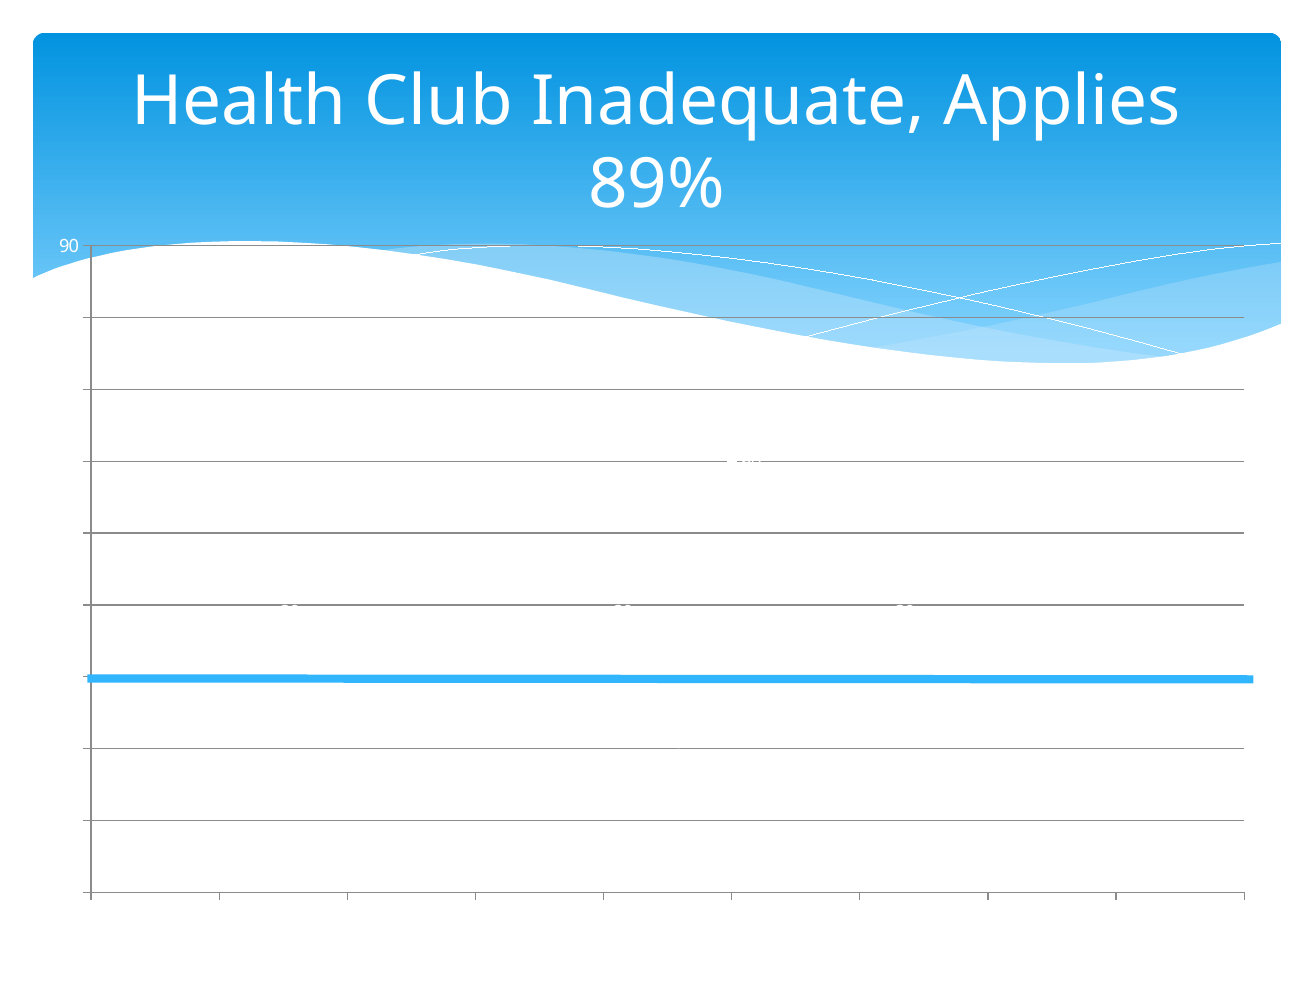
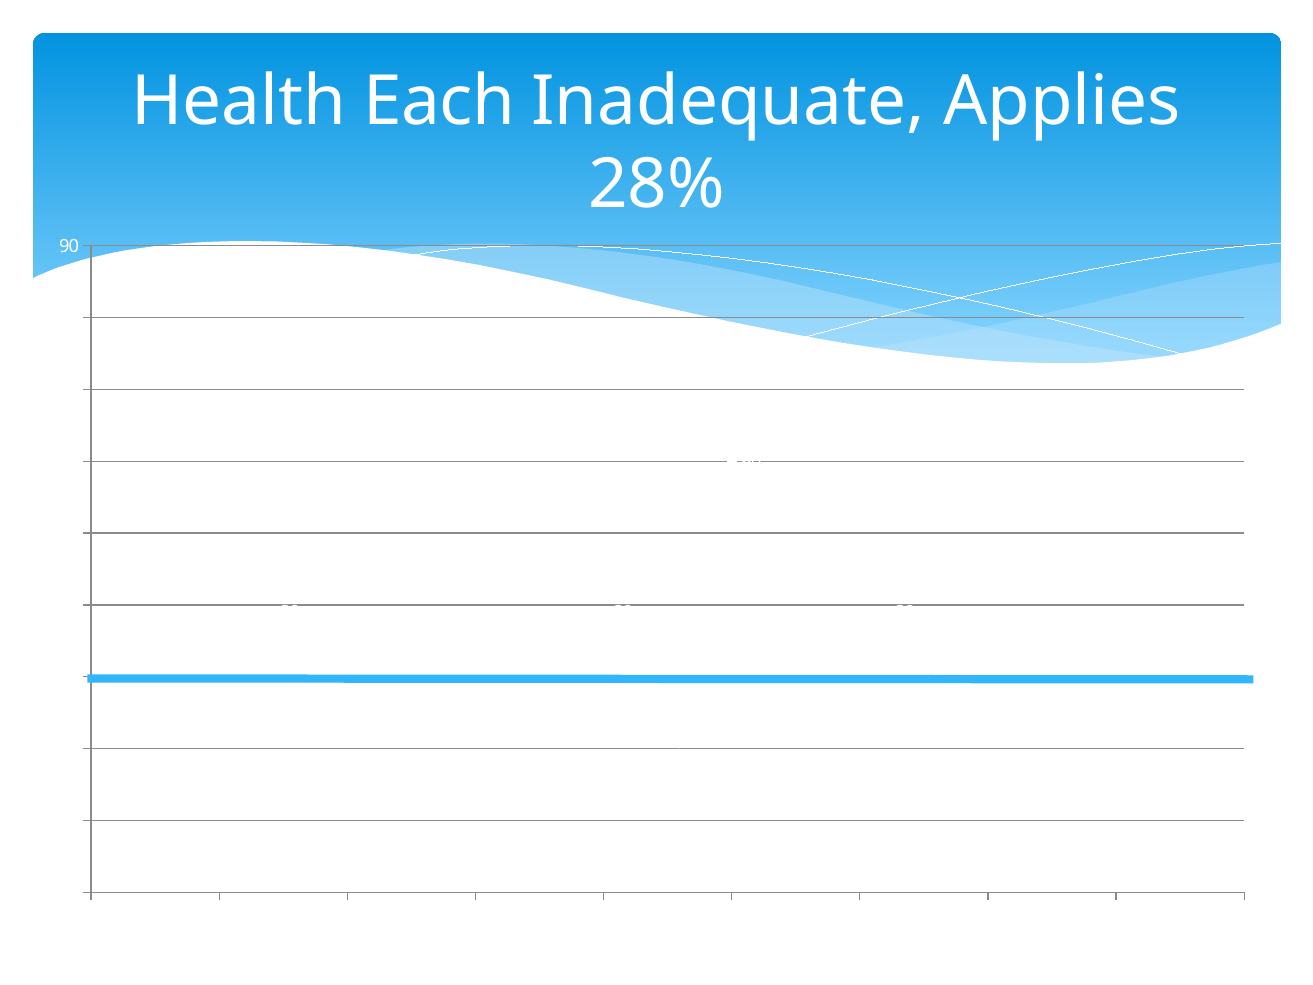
Club: Club -> Each
89%: 89% -> 28%
